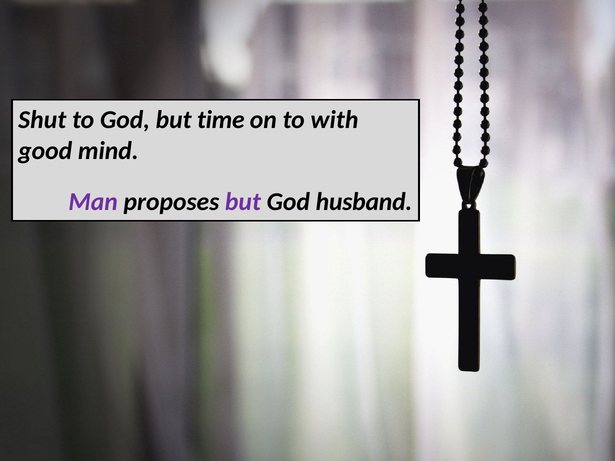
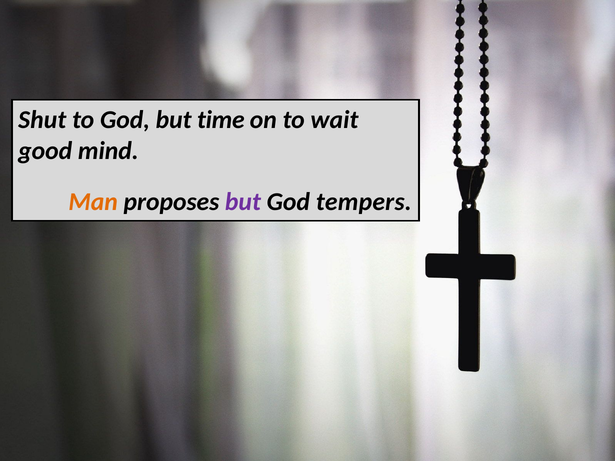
with: with -> wait
Man colour: purple -> orange
husband: husband -> tempers
